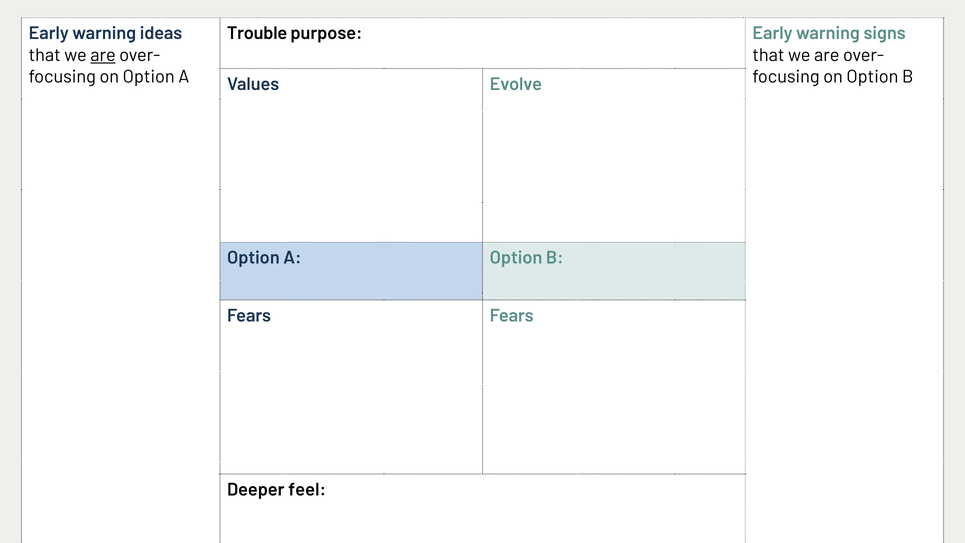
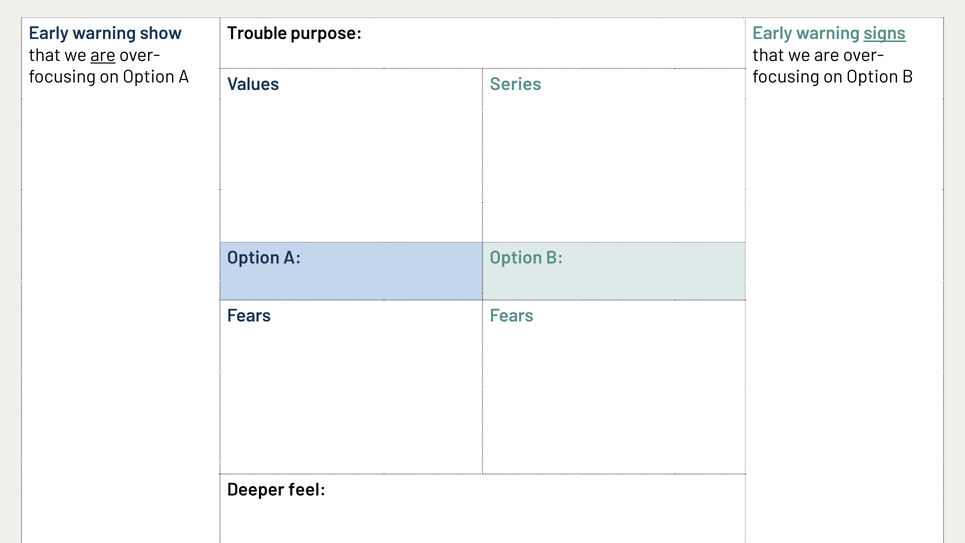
ideas: ideas -> show
signs underline: none -> present
Evolve: Evolve -> Series
